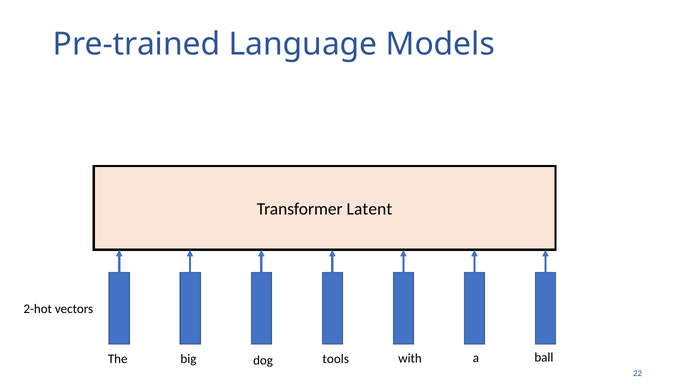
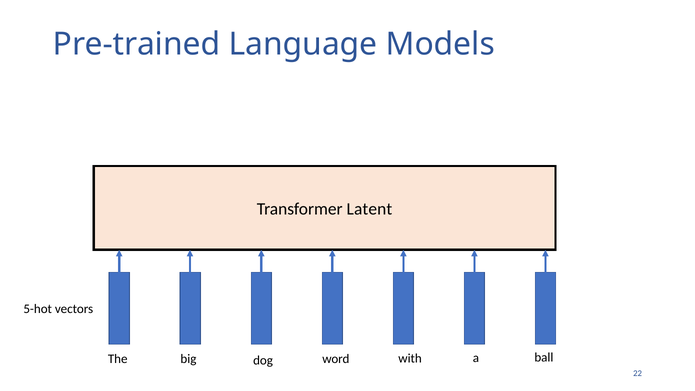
2-hot: 2-hot -> 5-hot
tools: tools -> word
